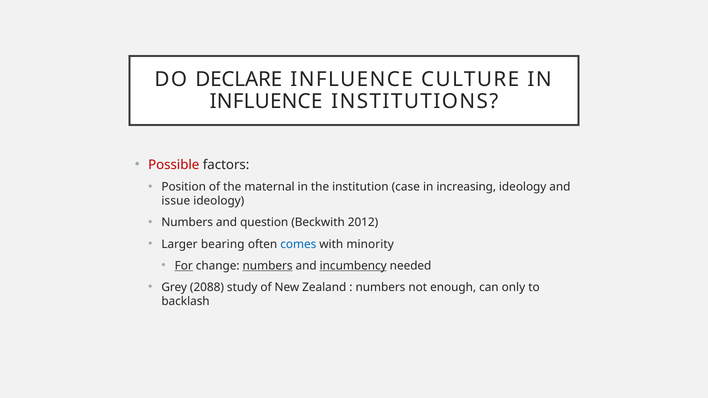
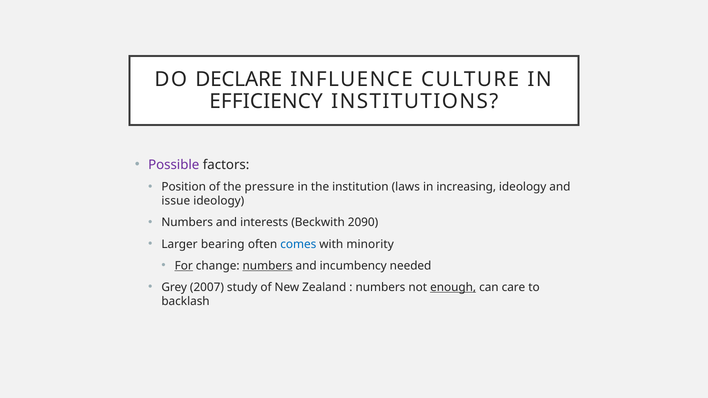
INFLUENCE at (266, 102): INFLUENCE -> EFFICIENCY
Possible colour: red -> purple
maternal: maternal -> pressure
case: case -> laws
question: question -> interests
2012: 2012 -> 2090
incumbency underline: present -> none
2088: 2088 -> 2007
enough underline: none -> present
only: only -> care
